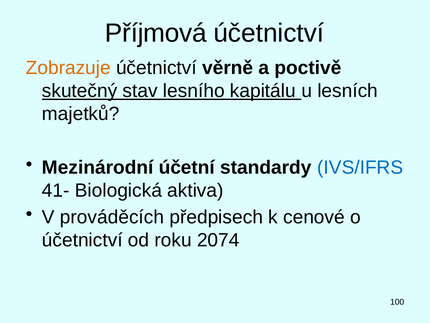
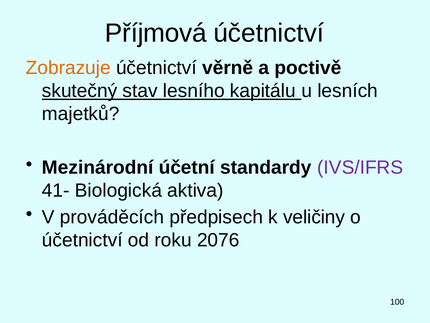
IVS/IFRS colour: blue -> purple
cenové: cenové -> veličiny
2074: 2074 -> 2076
